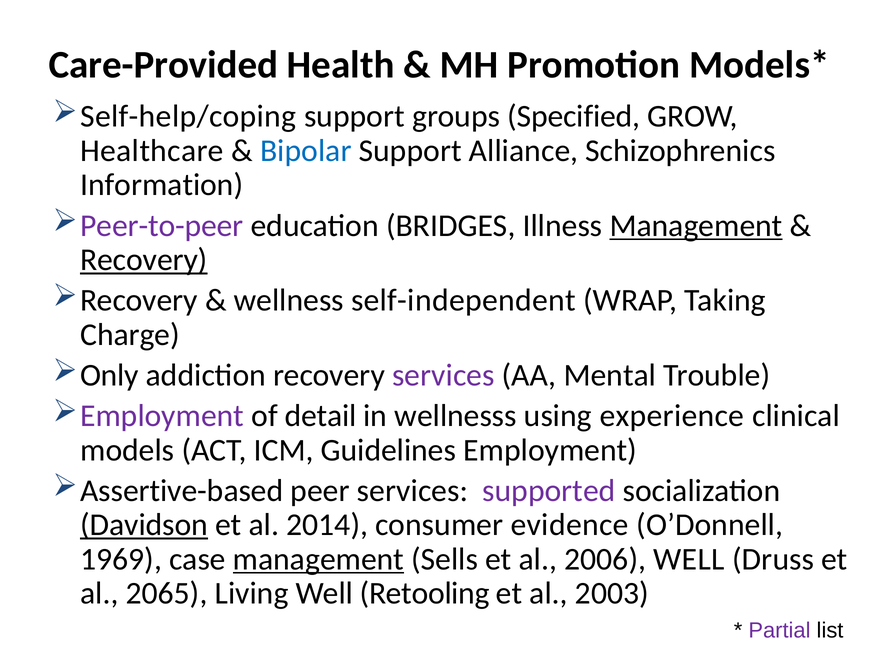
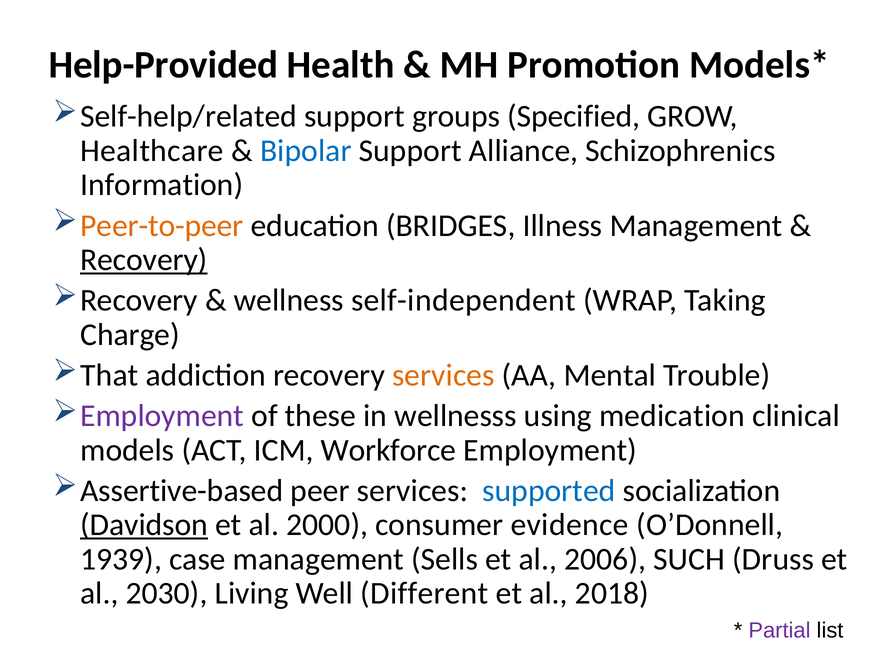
Care-Provided: Care-Provided -> Help-Provided
Self-help/coping: Self-help/coping -> Self-help/related
Peer-to-peer colour: purple -> orange
Management at (696, 226) underline: present -> none
Only: Only -> That
services at (443, 375) colour: purple -> orange
detail: detail -> these
experience: experience -> medication
Guidelines: Guidelines -> Workforce
supported colour: purple -> blue
2014: 2014 -> 2000
1969: 1969 -> 1939
management at (318, 559) underline: present -> none
2006 WELL: WELL -> SUCH
2065: 2065 -> 2030
Retooling: Retooling -> Different
2003: 2003 -> 2018
